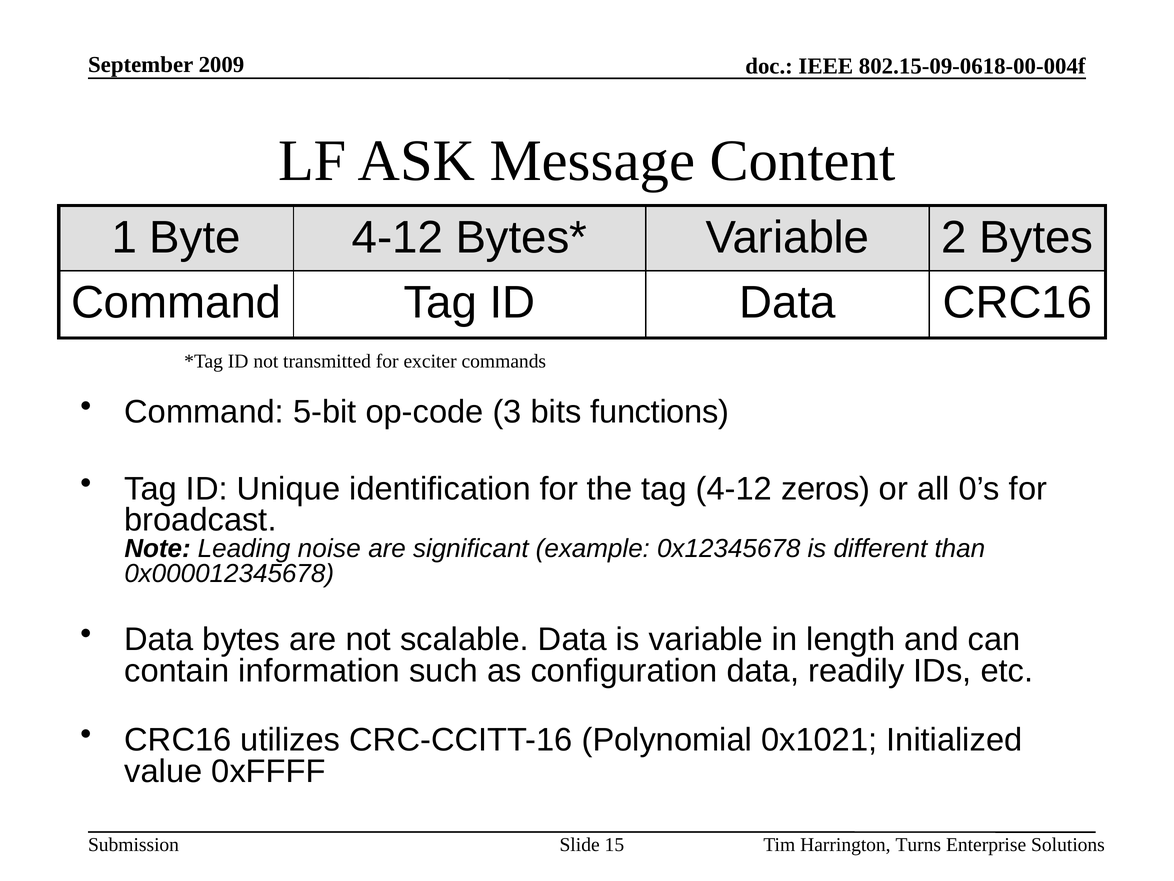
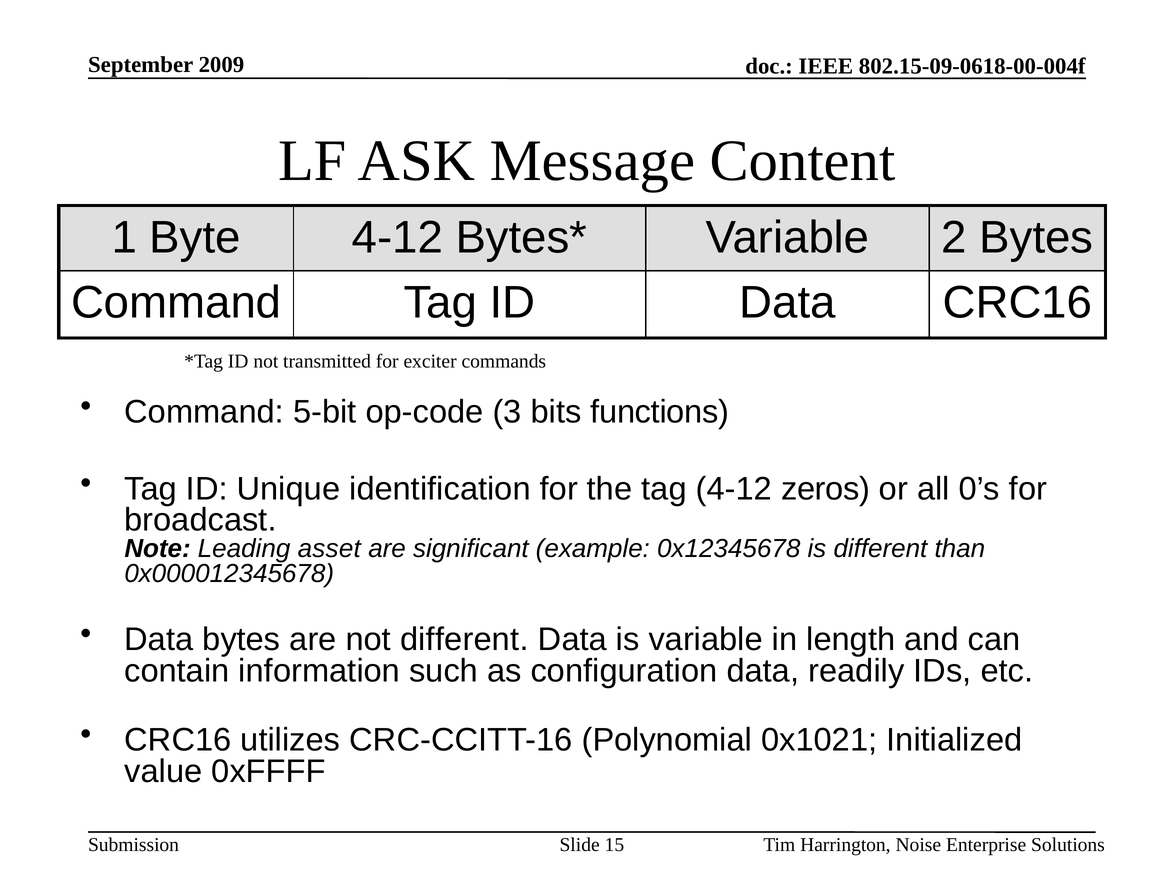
noise: noise -> asset
not scalable: scalable -> different
Turns: Turns -> Noise
